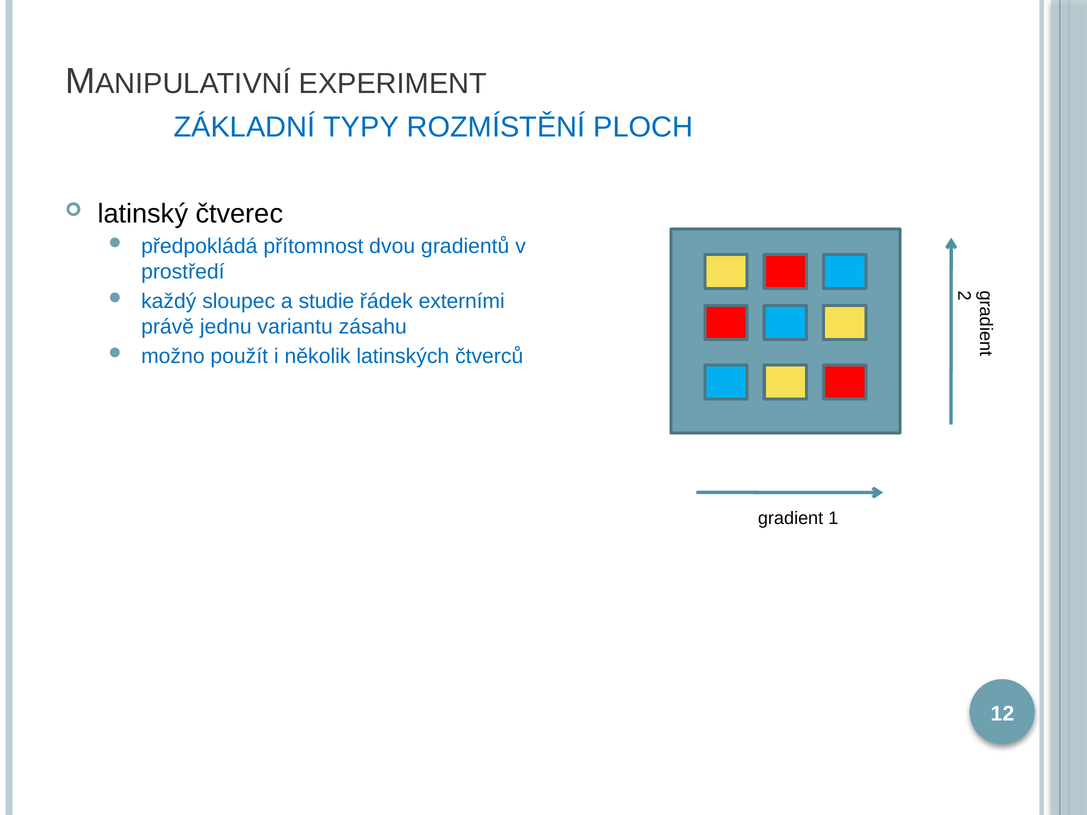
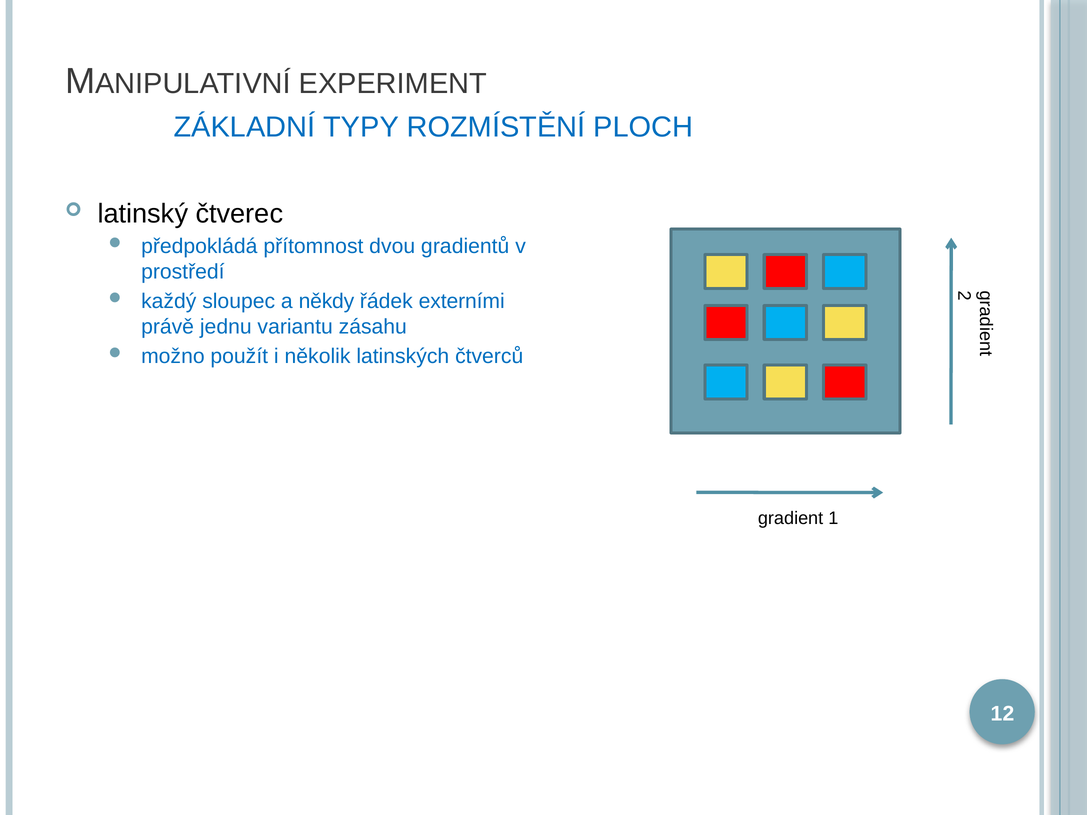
studie: studie -> někdy
